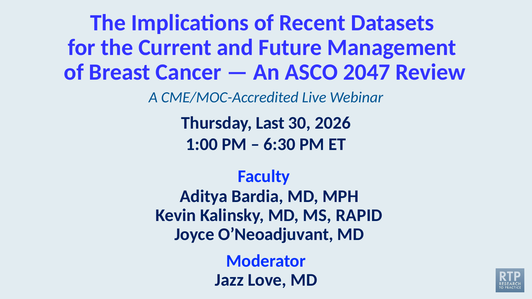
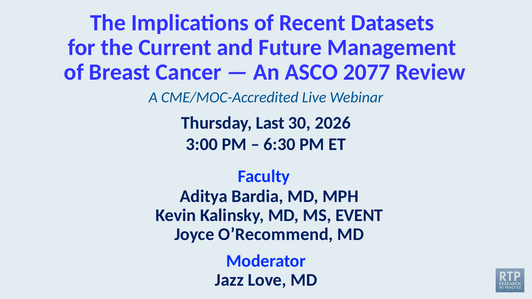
2047: 2047 -> 2077
1:00: 1:00 -> 3:00
RAPID: RAPID -> EVENT
O’Neoadjuvant: O’Neoadjuvant -> O’Recommend
